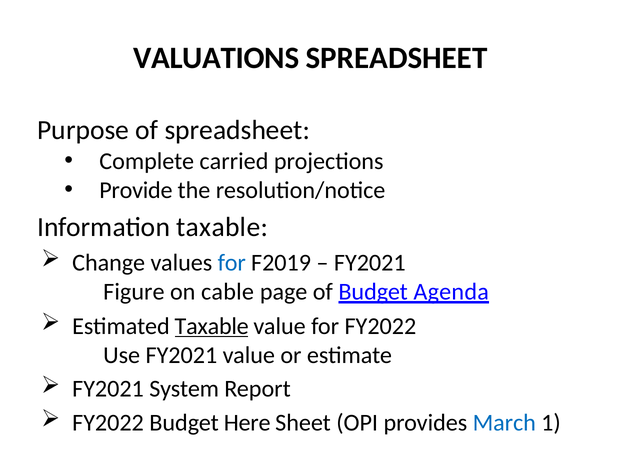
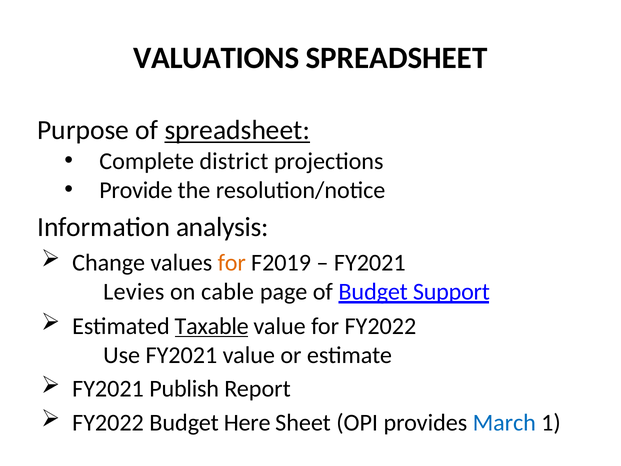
spreadsheet at (237, 130) underline: none -> present
carried: carried -> district
Information taxable: taxable -> analysis
for at (232, 263) colour: blue -> orange
Figure: Figure -> Levies
Agenda: Agenda -> Support
System: System -> Publish
